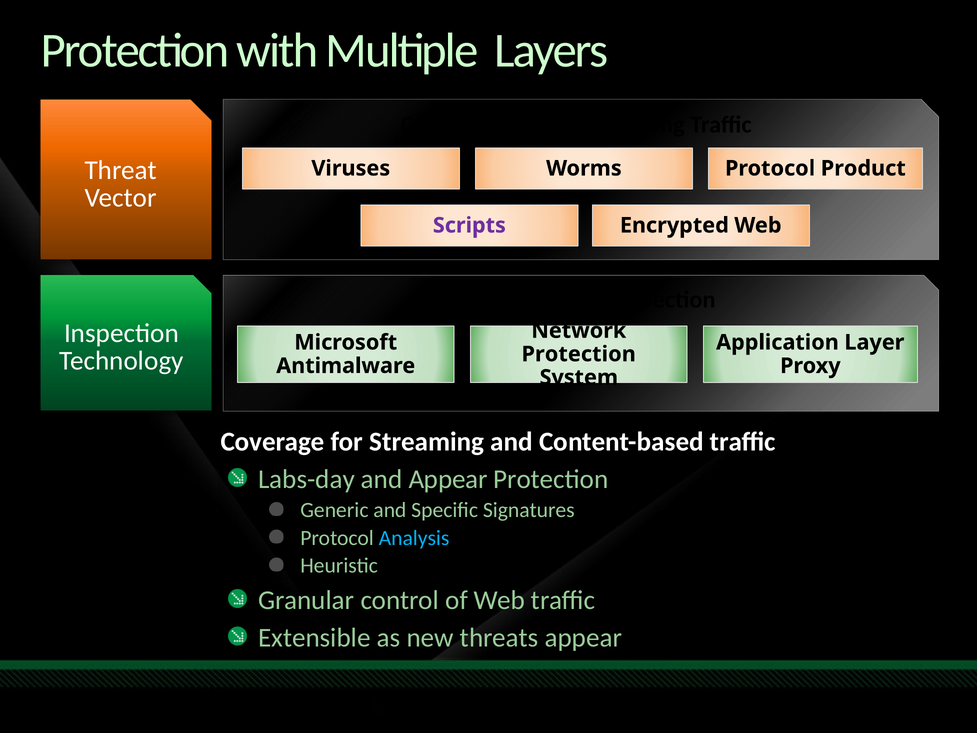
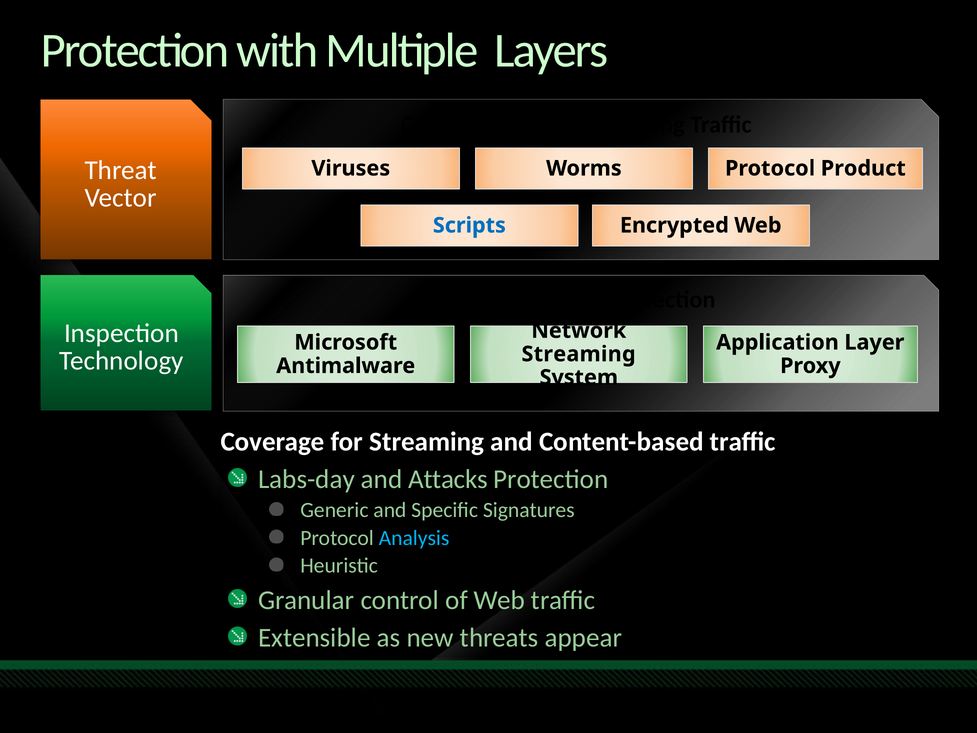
Scripts colour: purple -> blue
Protection at (579, 354): Protection -> Streaming
and Appear: Appear -> Attacks
